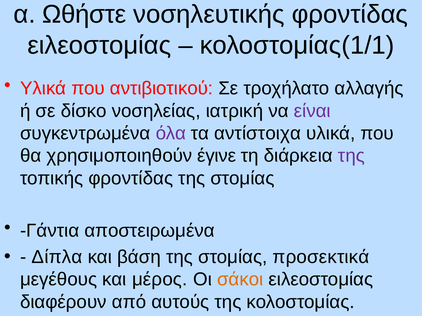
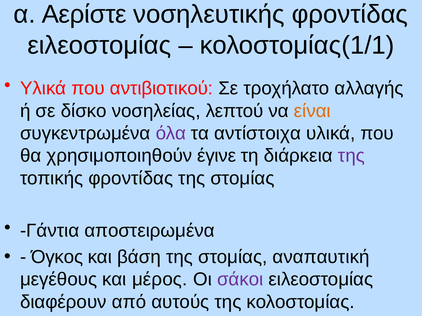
Ωθήστε: Ωθήστε -> Αερίστε
ιατρική: ιατρική -> λεπτού
είναι colour: purple -> orange
Δίπλα: Δίπλα -> Όγκος
προσεκτικά: προσεκτικά -> αναπαυτική
σάκοι colour: orange -> purple
